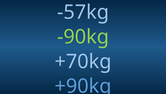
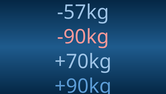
-90kg colour: light green -> pink
